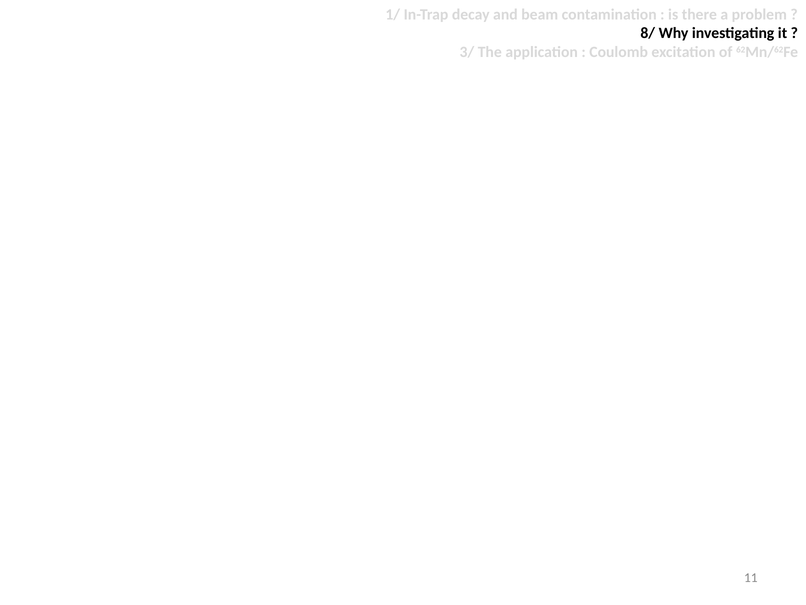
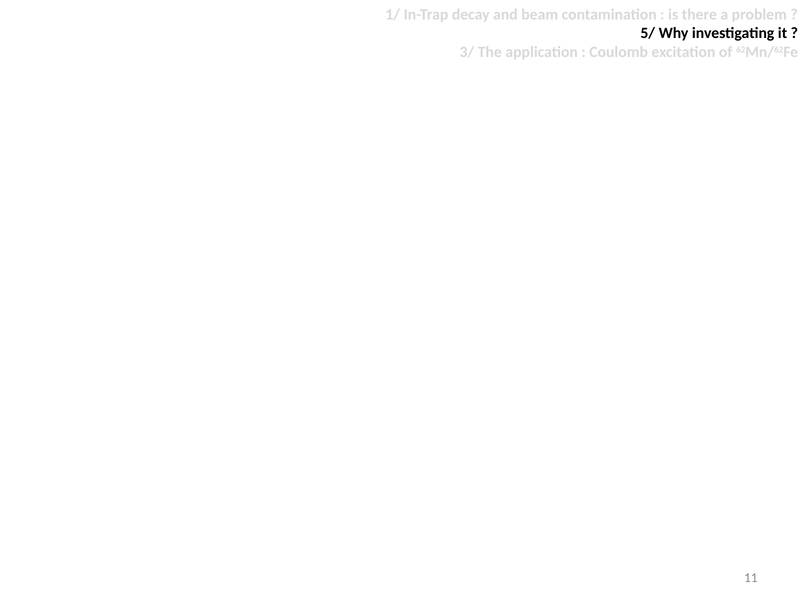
8/: 8/ -> 5/
